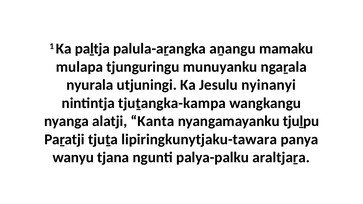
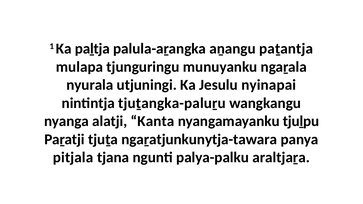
mamaku: mamaku -> paṯantja
nyinanyi: nyinanyi -> nyinapai
tjuṯangka-kampa: tjuṯangka-kampa -> tjuṯangka-paluṟu
lipiringkunytjaku-tawara: lipiringkunytjaku-tawara -> ngaṟatjunkunytja-tawara
wanyu: wanyu -> pitjala
